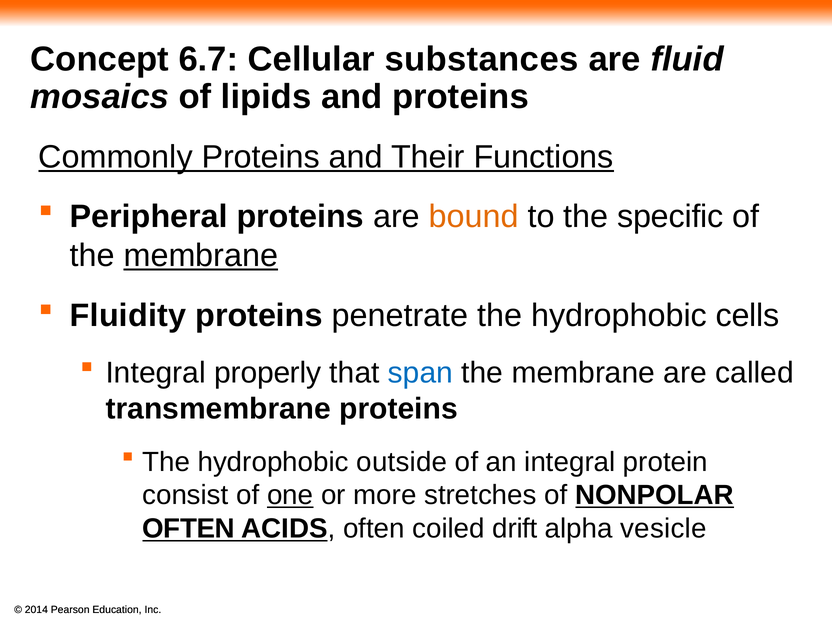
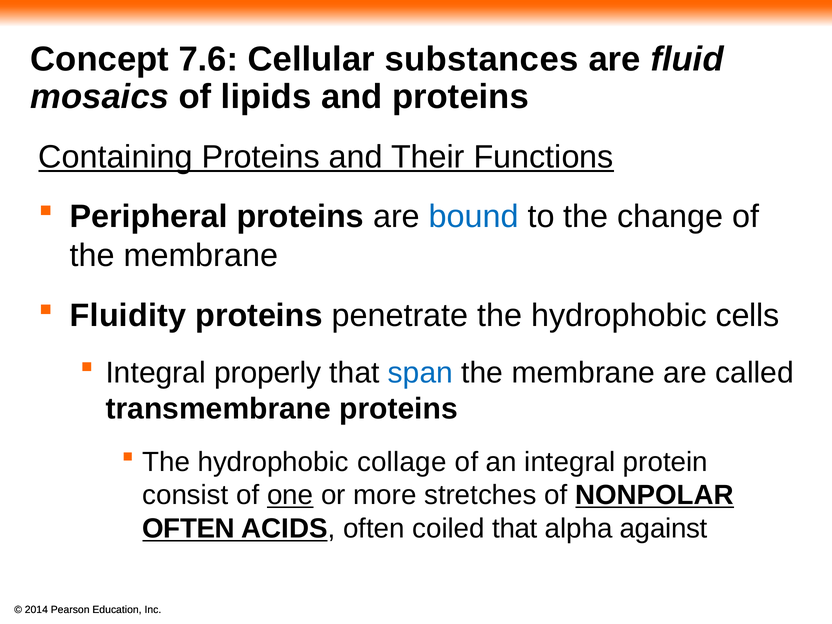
6.7: 6.7 -> 7.6
Commonly: Commonly -> Containing
bound colour: orange -> blue
specific: specific -> change
membrane at (201, 256) underline: present -> none
outside: outside -> collage
coiled drift: drift -> that
vesicle: vesicle -> against
